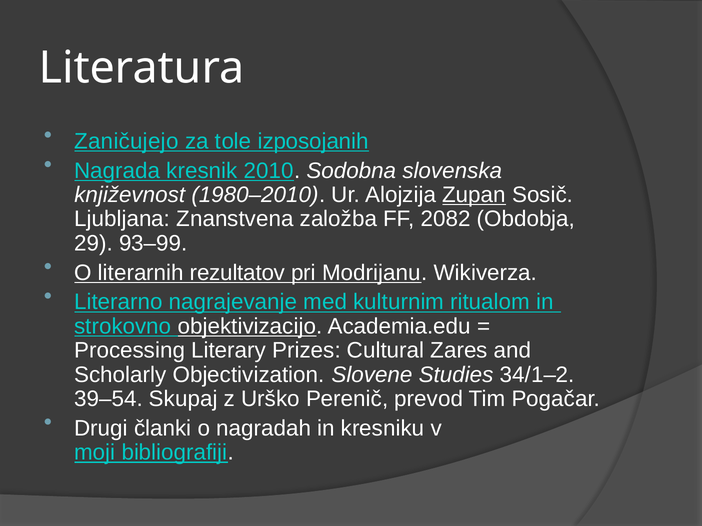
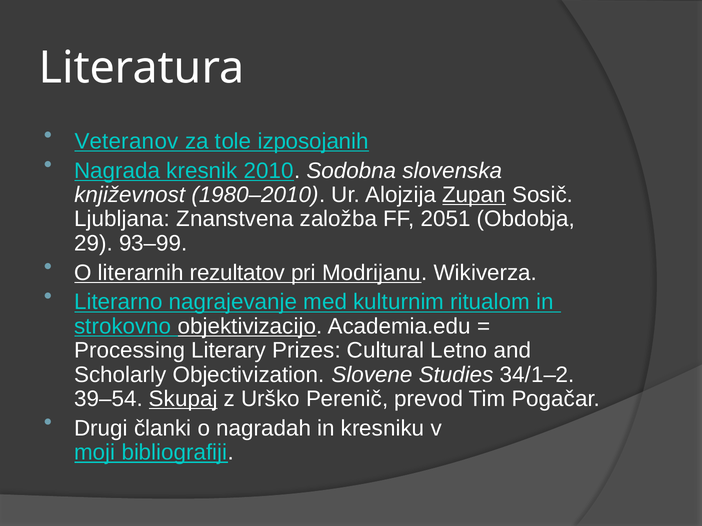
Zaničujejo: Zaničujejo -> Veteranov
2082: 2082 -> 2051
Zares: Zares -> Letno
Skupaj underline: none -> present
